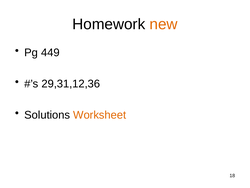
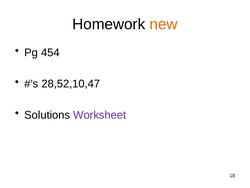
449: 449 -> 454
29,31,12,36: 29,31,12,36 -> 28,52,10,47
Worksheet colour: orange -> purple
